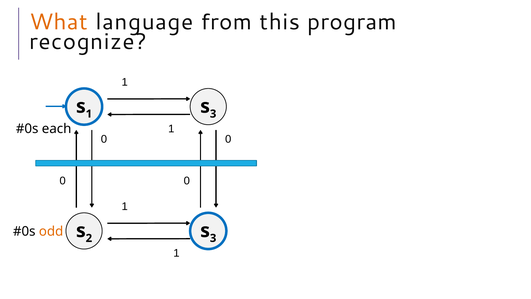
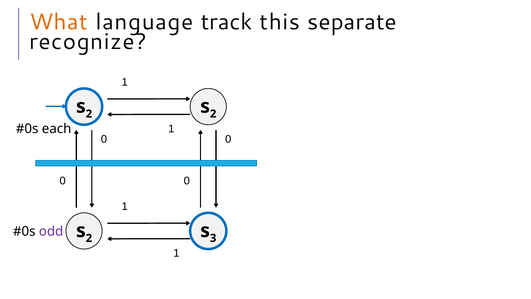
from: from -> track
program: program -> separate
1 at (89, 114): 1 -> 2
3 at (213, 114): 3 -> 2
odd colour: orange -> purple
